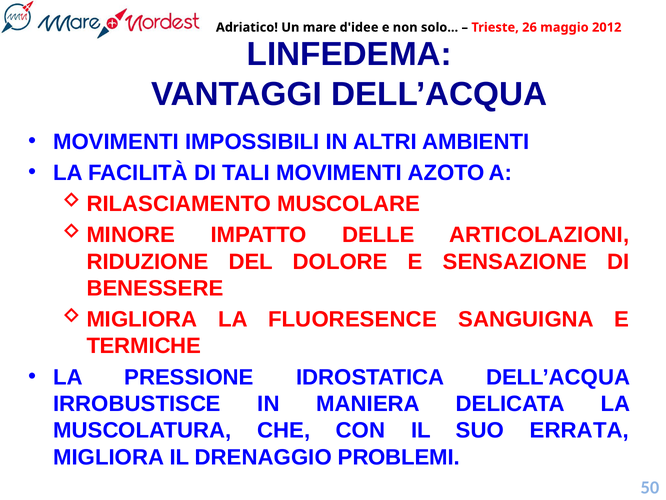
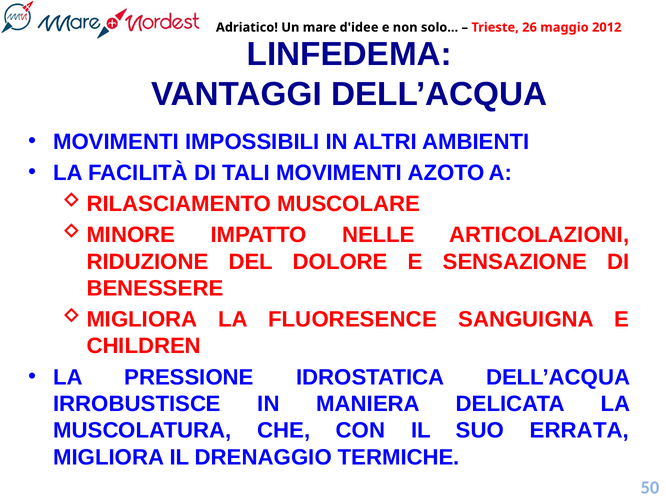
DELLE: DELLE -> NELLE
TERMICHE: TERMICHE -> CHILDREN
PROBLEMI: PROBLEMI -> TERMICHE
